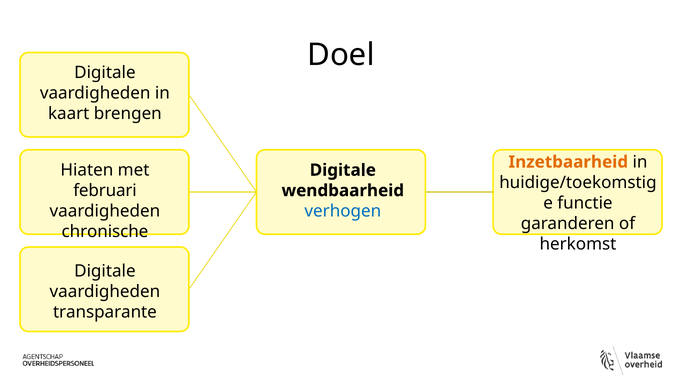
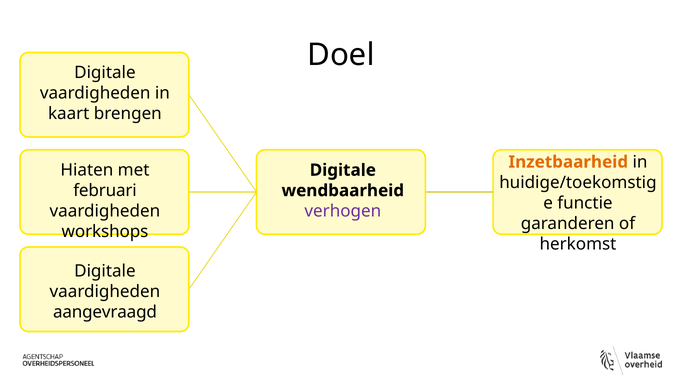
verhogen colour: blue -> purple
chronische: chronische -> workshops
transparante: transparante -> aangevraagd
